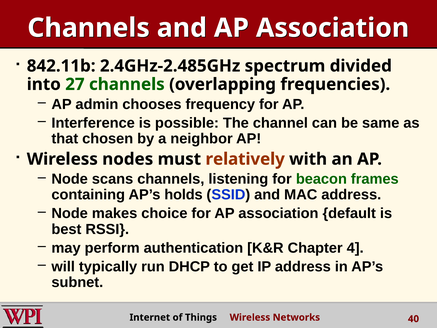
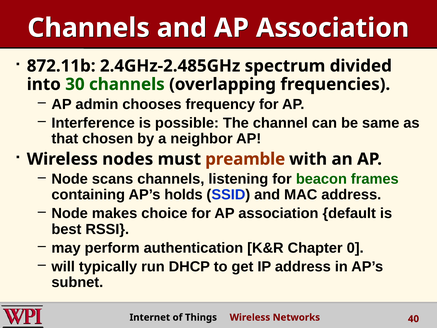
842.11b: 842.11b -> 872.11b
27: 27 -> 30
relatively: relatively -> preamble
4: 4 -> 0
